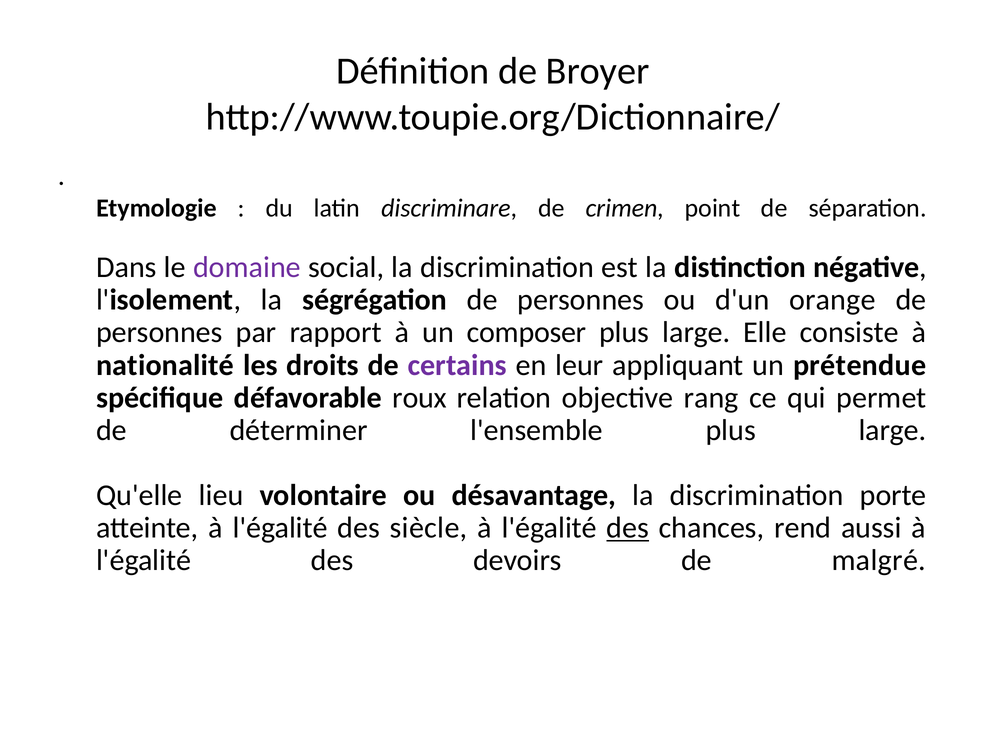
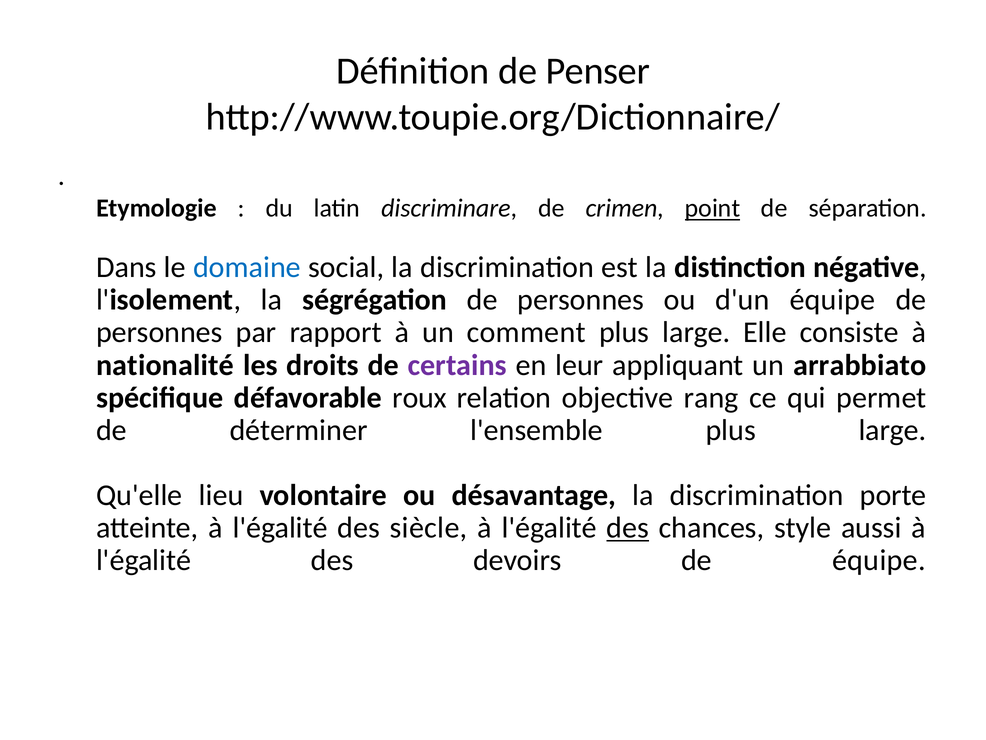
Broyer: Broyer -> Penser
point underline: none -> present
domaine colour: purple -> blue
d'un orange: orange -> équipe
composer: composer -> comment
prétendue: prétendue -> arrabbiato
rend: rend -> style
de malgré: malgré -> équipe
